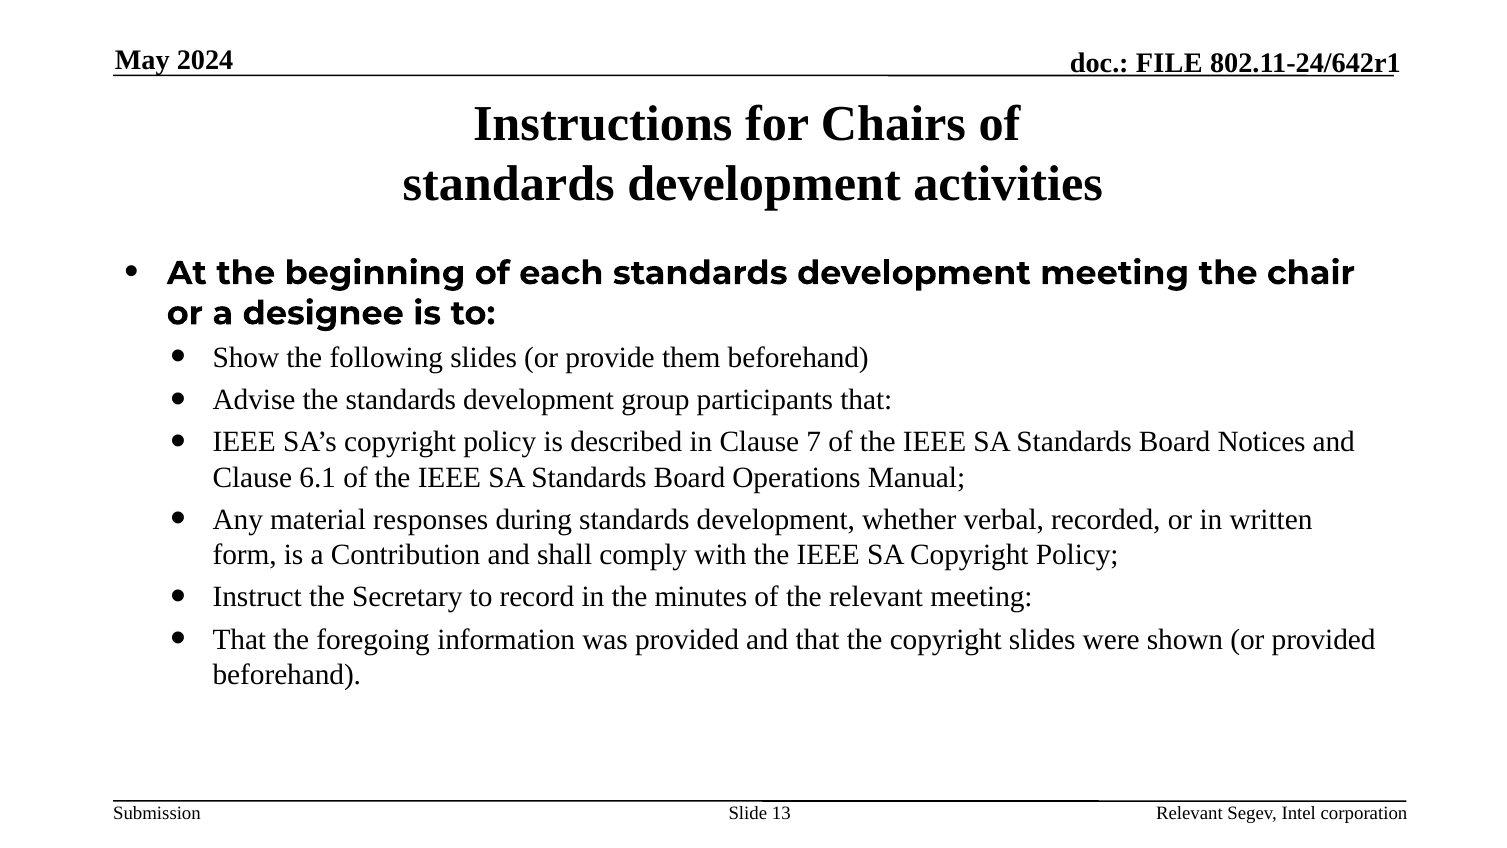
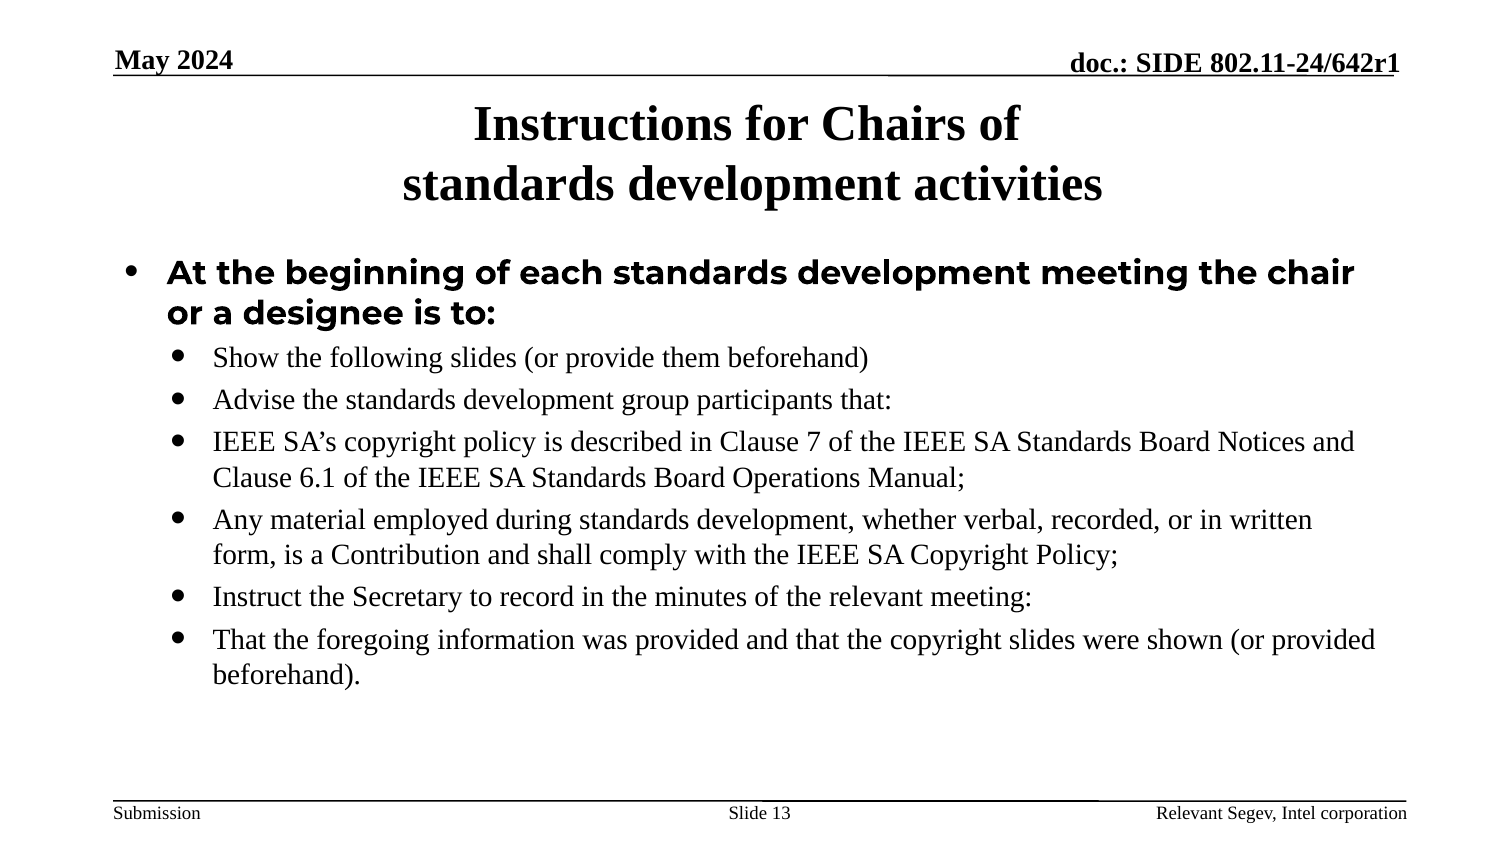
FILE: FILE -> SIDE
responses: responses -> employed
